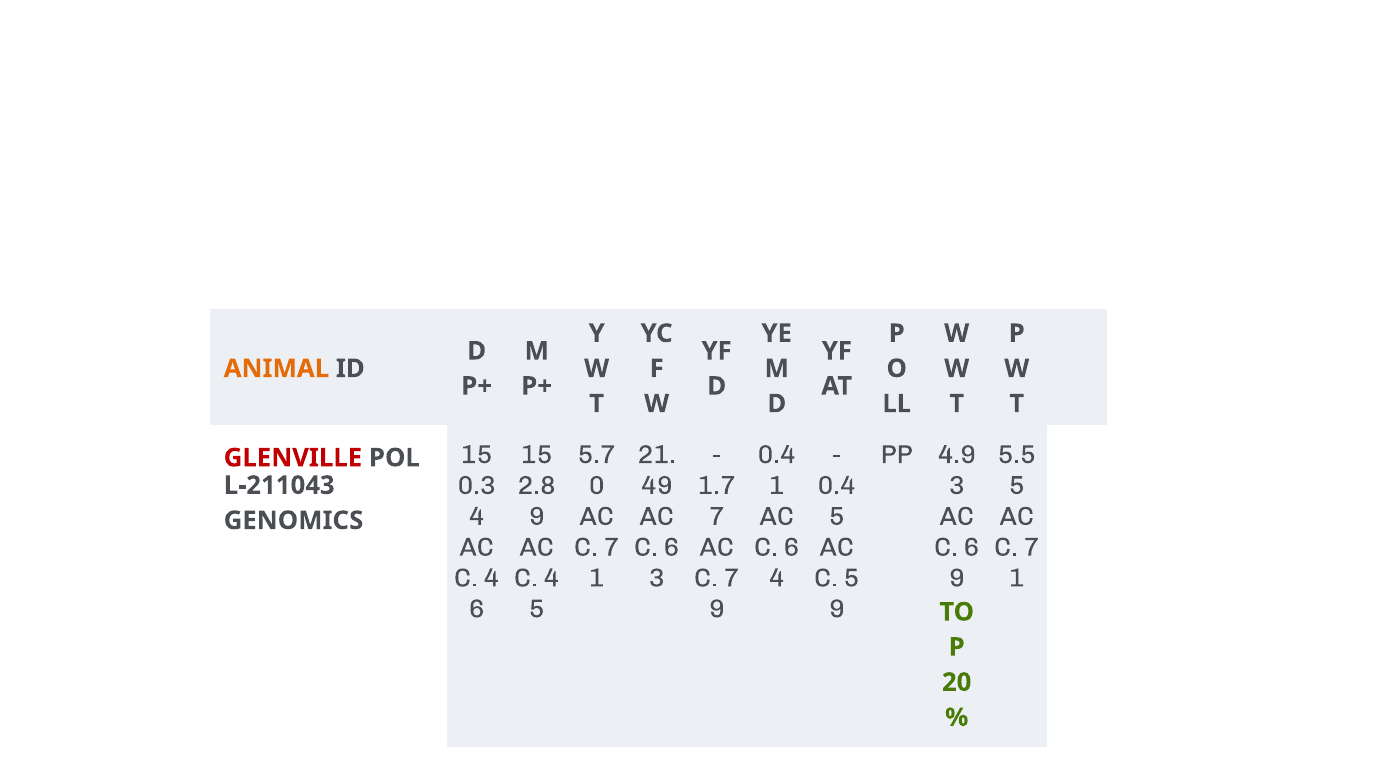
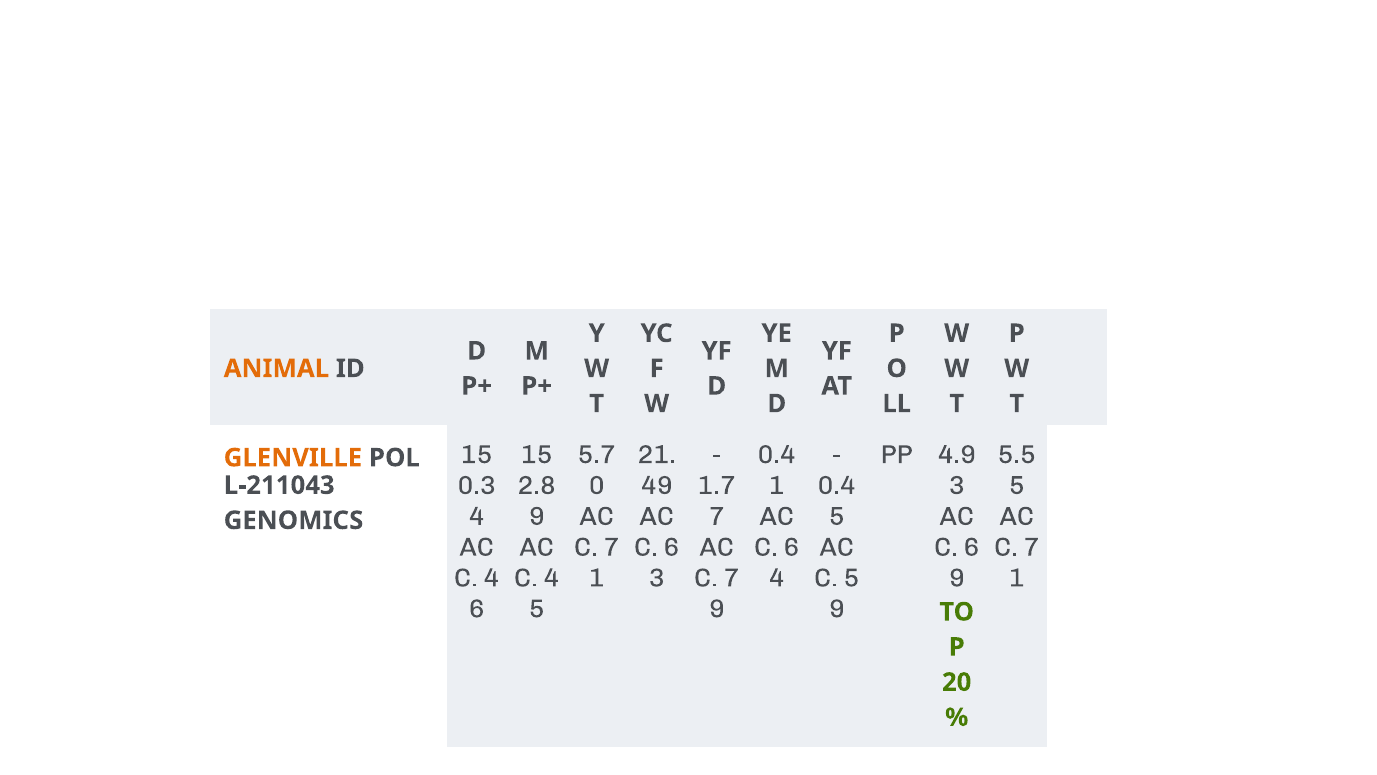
GLENVILLE colour: red -> orange
